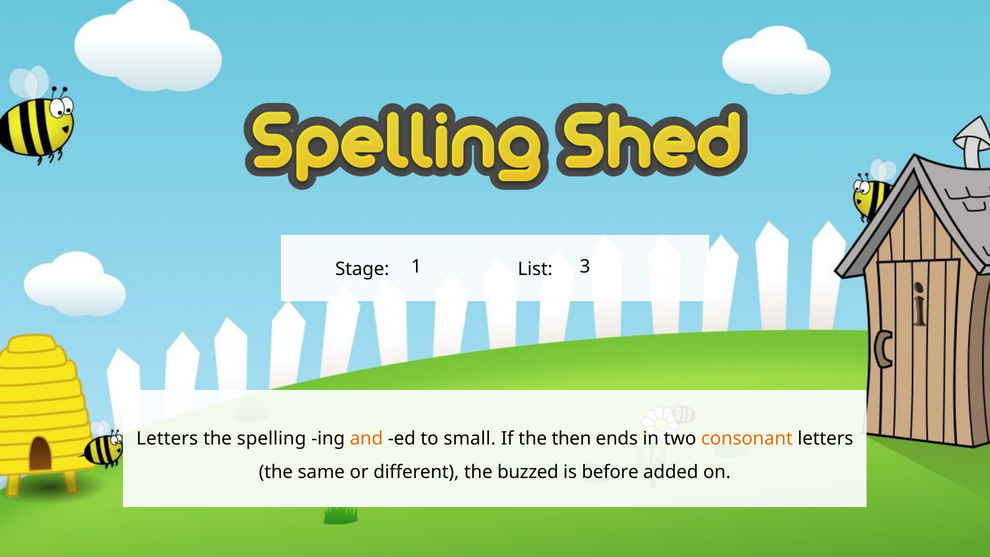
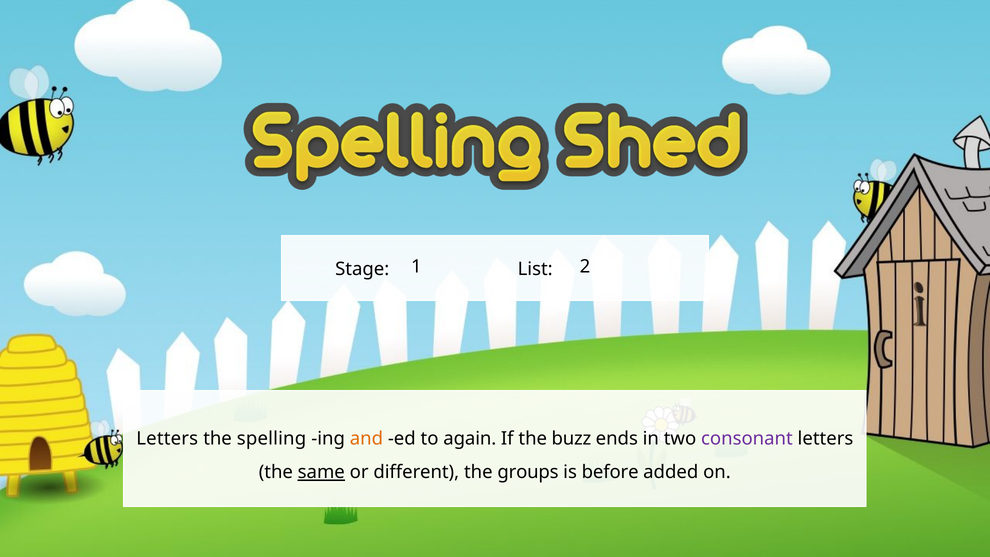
3: 3 -> 2
small: small -> again
then: then -> buzz
consonant colour: orange -> purple
same underline: none -> present
buzzed: buzzed -> groups
